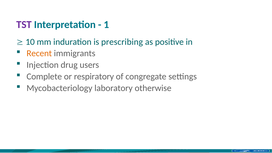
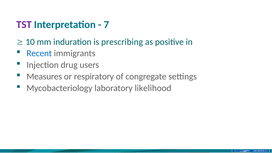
1: 1 -> 7
Recent colour: orange -> blue
Complete: Complete -> Measures
otherwise: otherwise -> likelihood
